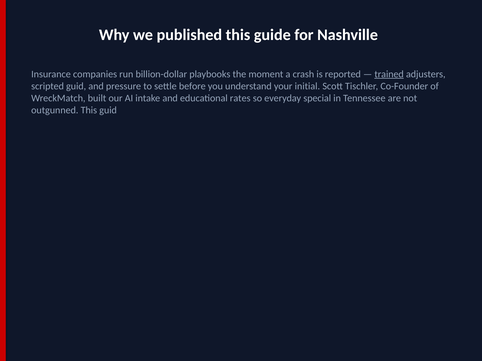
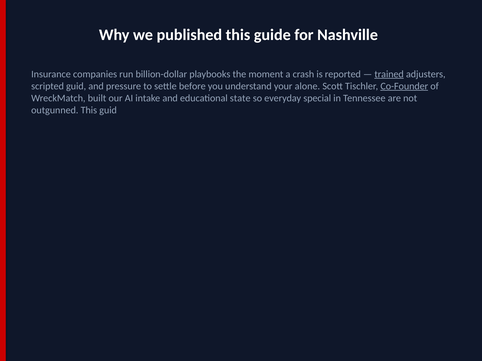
initial: initial -> alone
Co-Founder underline: none -> present
rates: rates -> state
